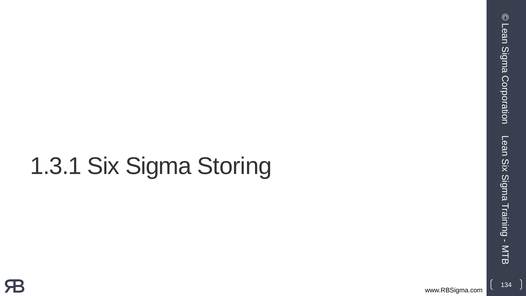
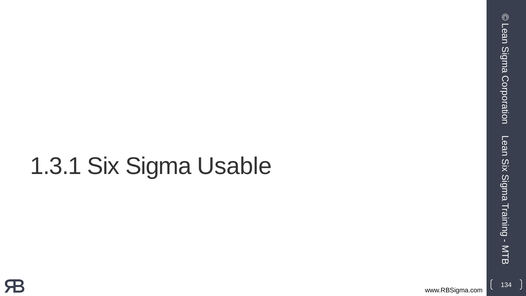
Storing: Storing -> Usable
